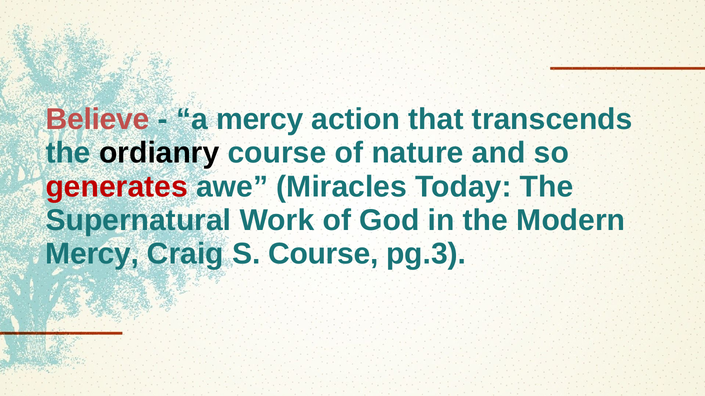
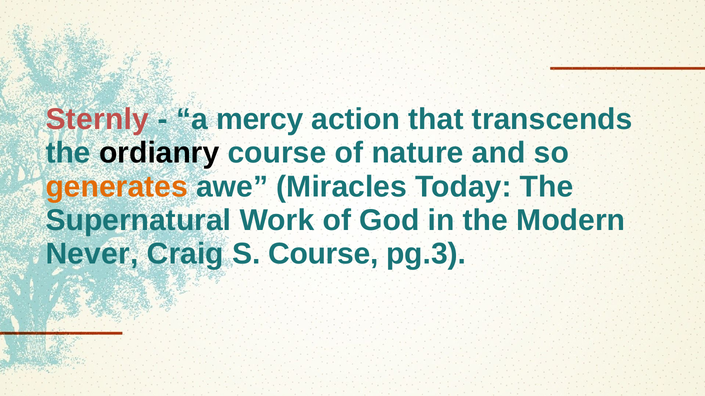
Believe: Believe -> Sternly
generates colour: red -> orange
Mercy at (92, 254): Mercy -> Never
